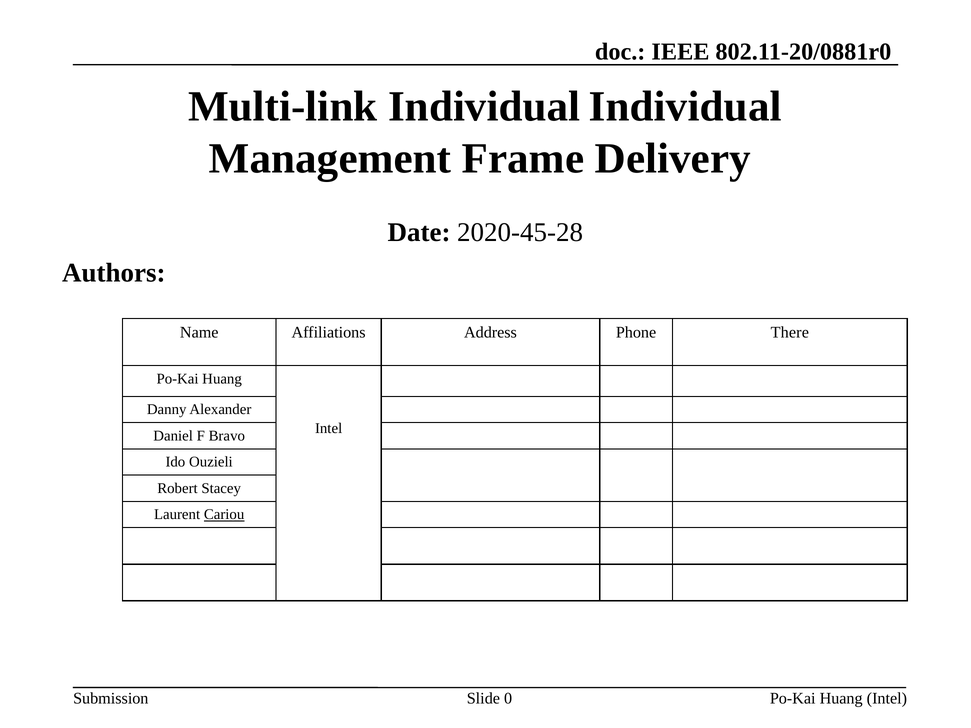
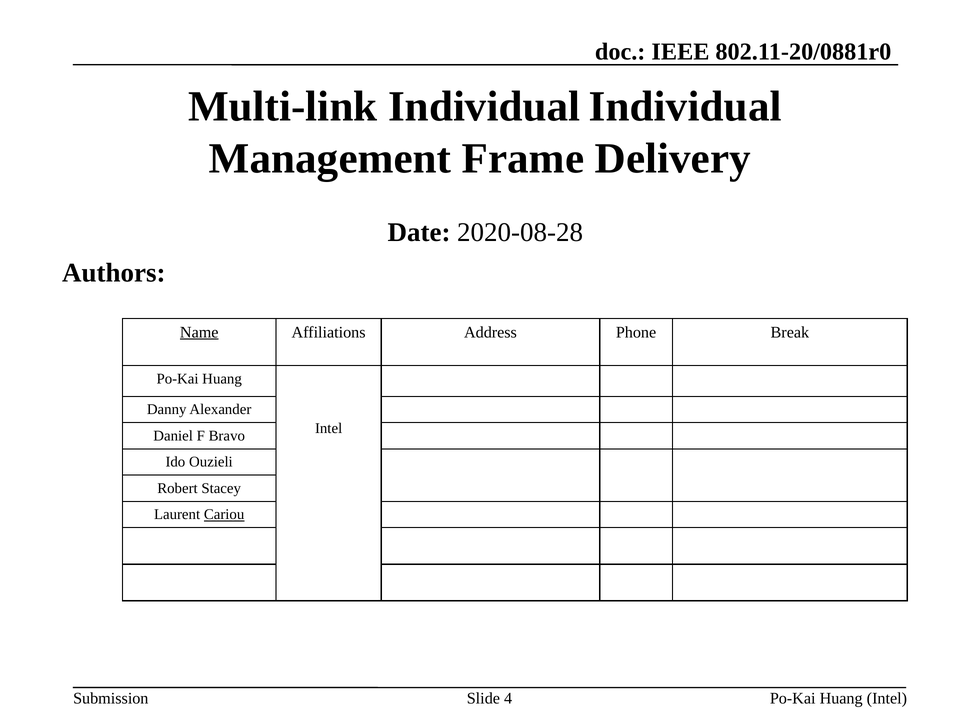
2020-45-28: 2020-45-28 -> 2020-08-28
Name underline: none -> present
There: There -> Break
0: 0 -> 4
